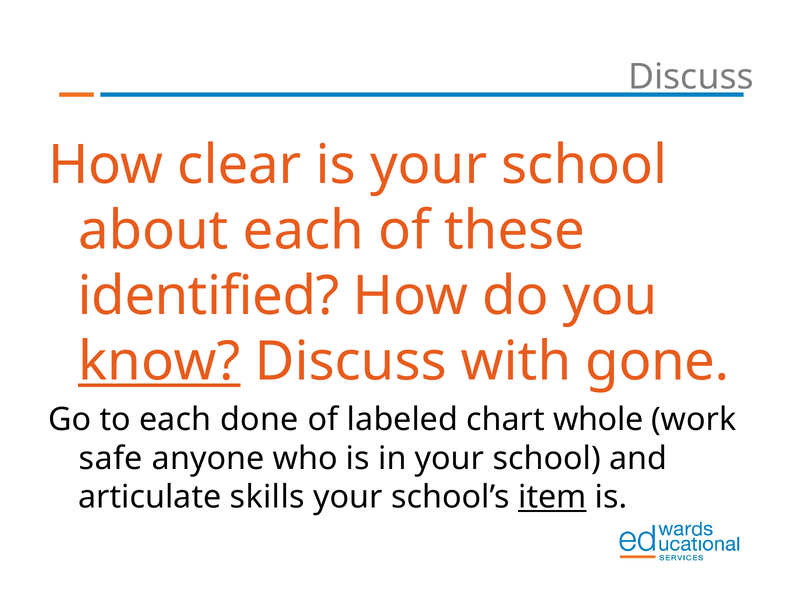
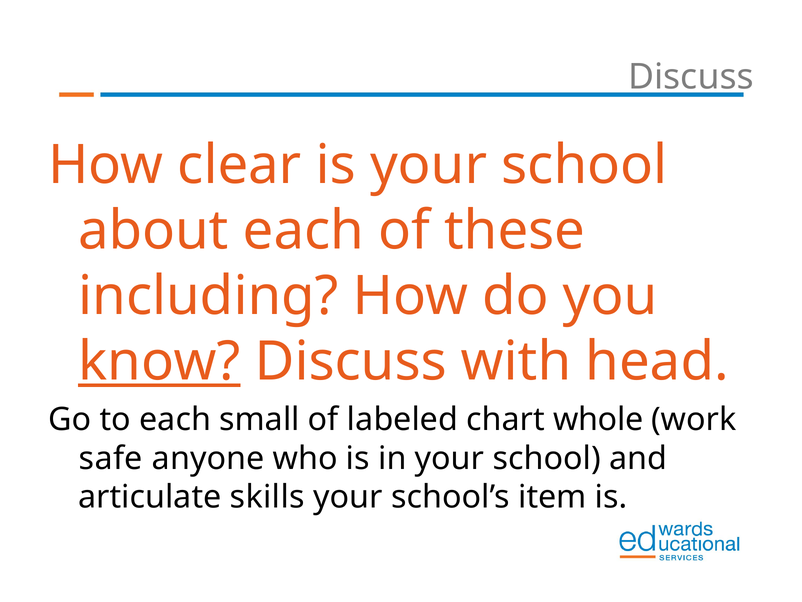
identified: identified -> including
gone: gone -> head
done: done -> small
item underline: present -> none
